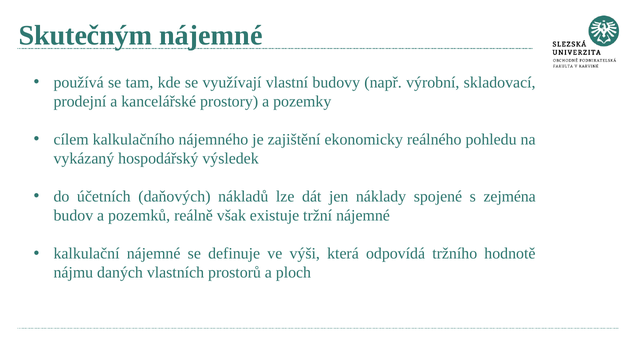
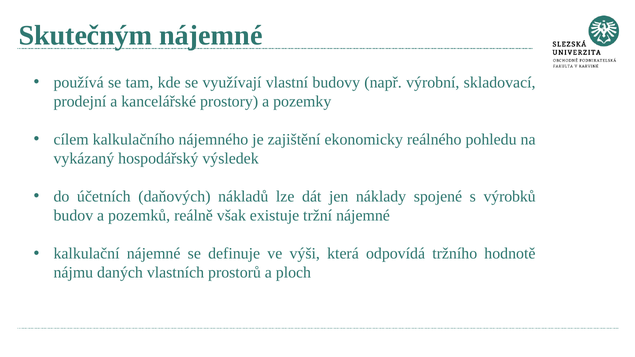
zejména: zejména -> výrobků
